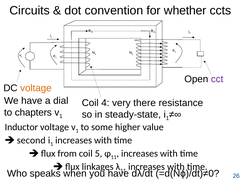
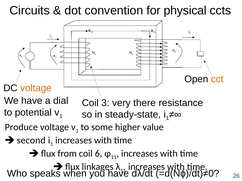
whether: whether -> physical
cct colour: purple -> orange
4: 4 -> 3
chapters: chapters -> potential
Inductor: Inductor -> Produce
5: 5 -> 6
